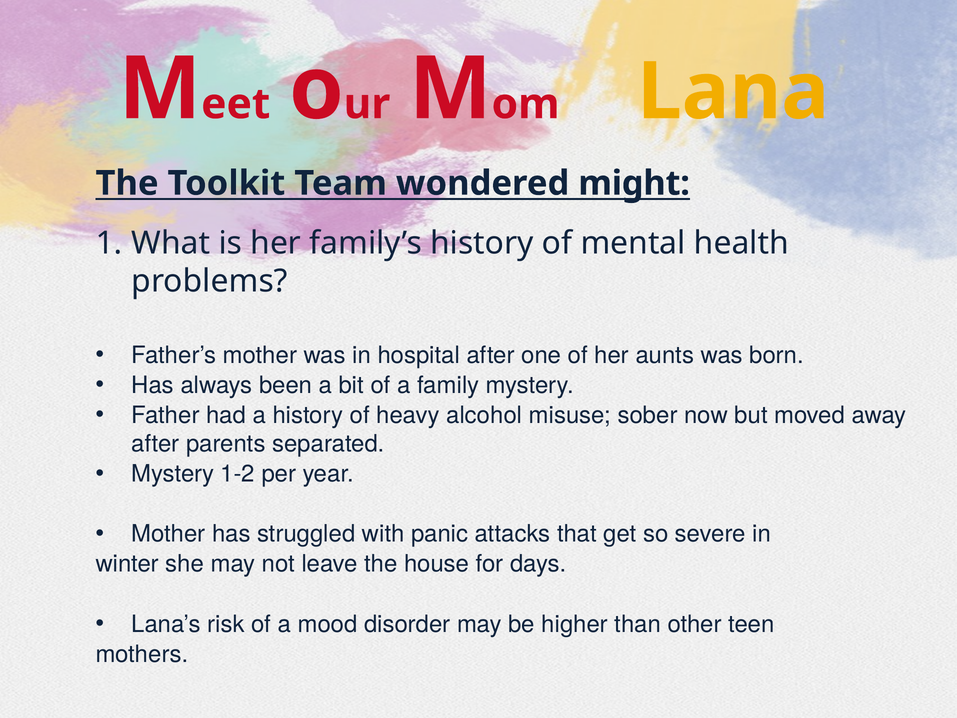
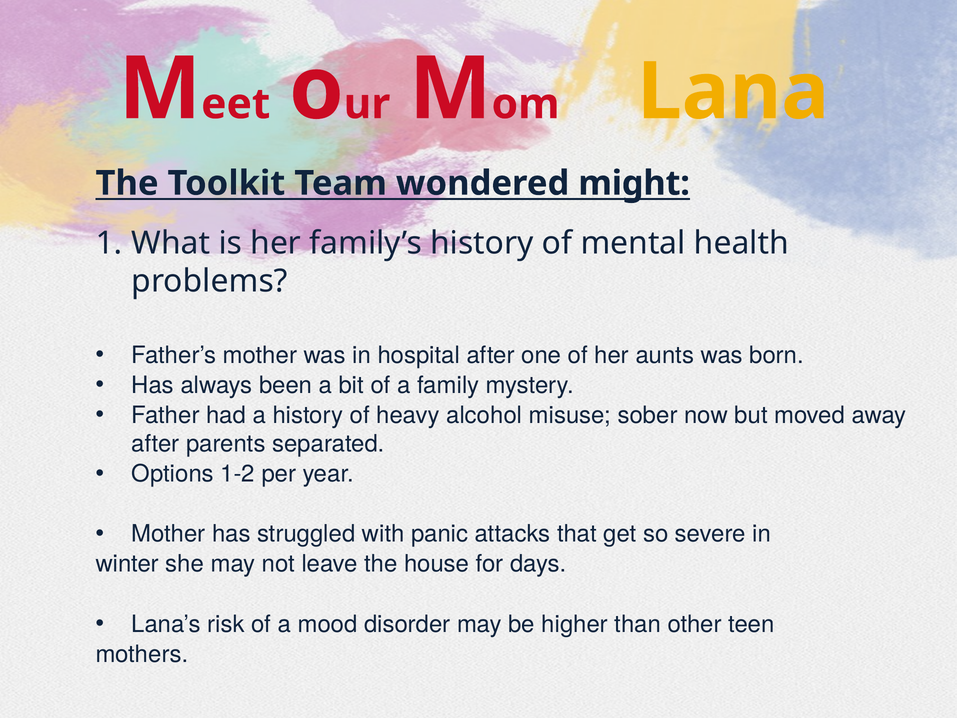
Mystery at (173, 474): Mystery -> Options
